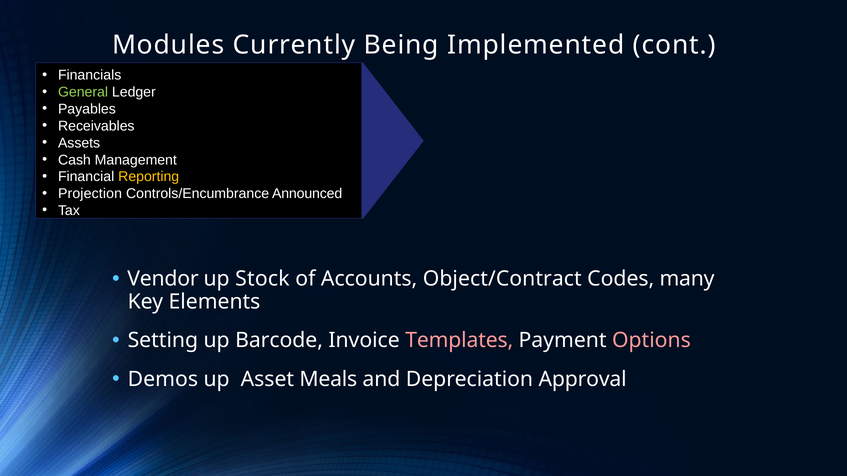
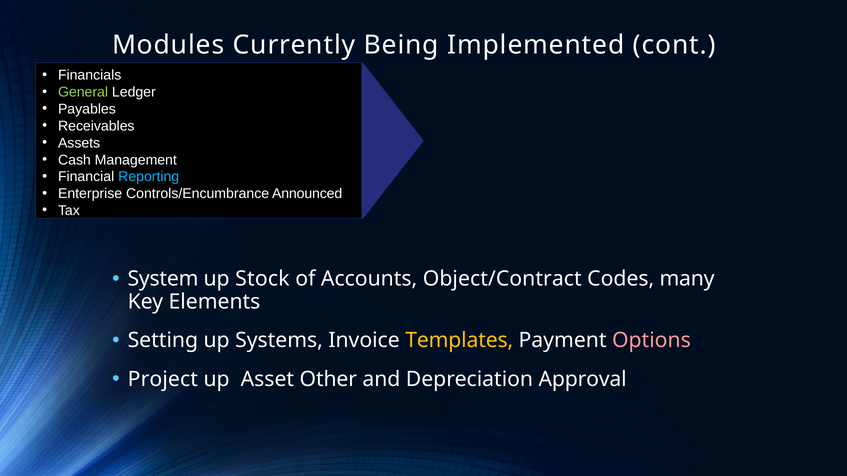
Reporting colour: yellow -> light blue
Projection: Projection -> Enterprise
Vendor: Vendor -> System
Barcode: Barcode -> Systems
Templates colour: pink -> yellow
Demos: Demos -> Project
Meals: Meals -> Other
